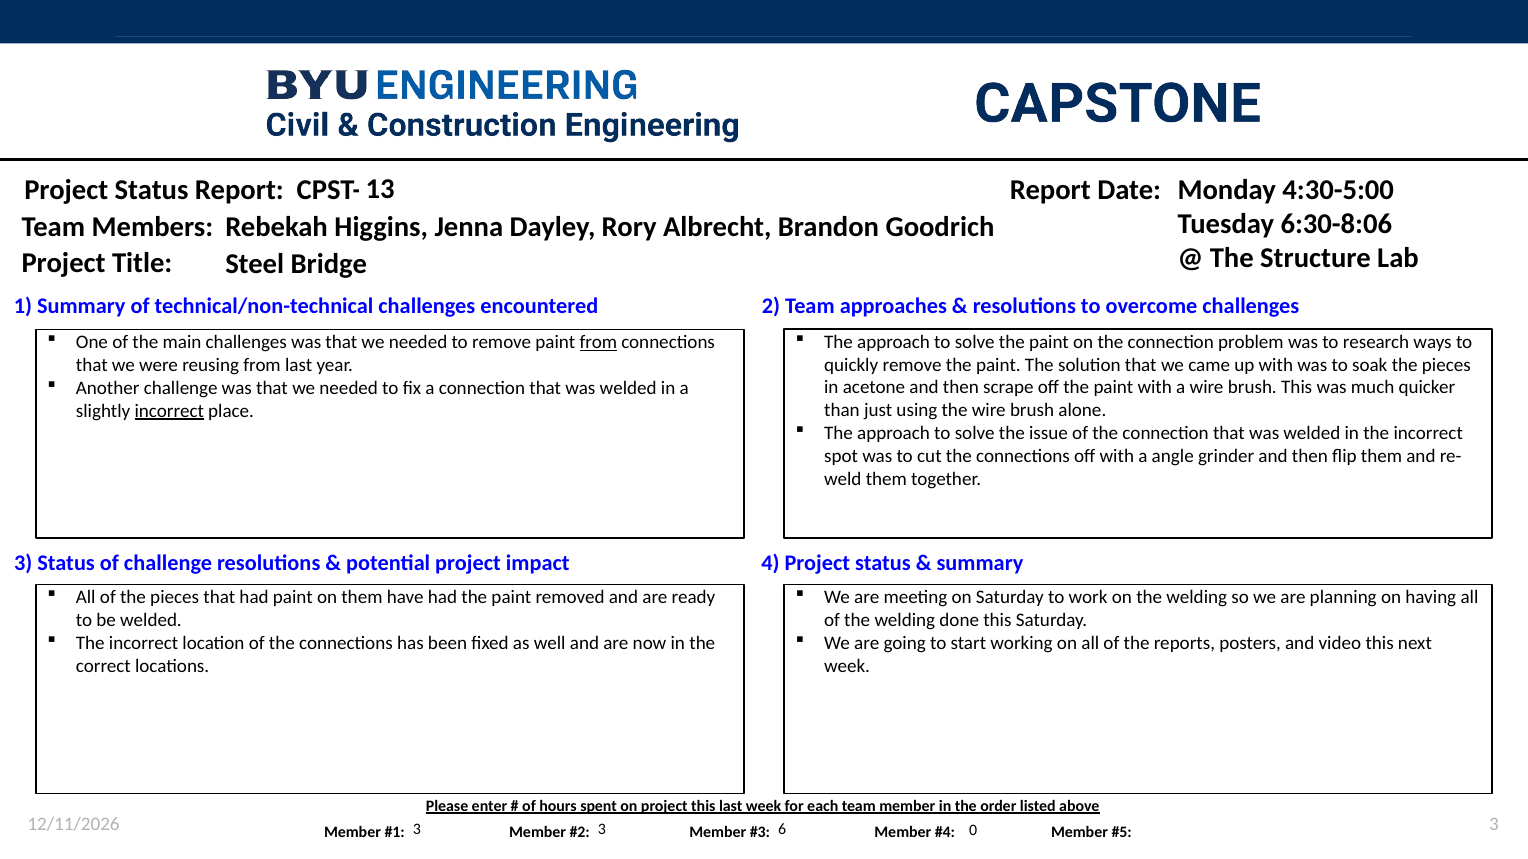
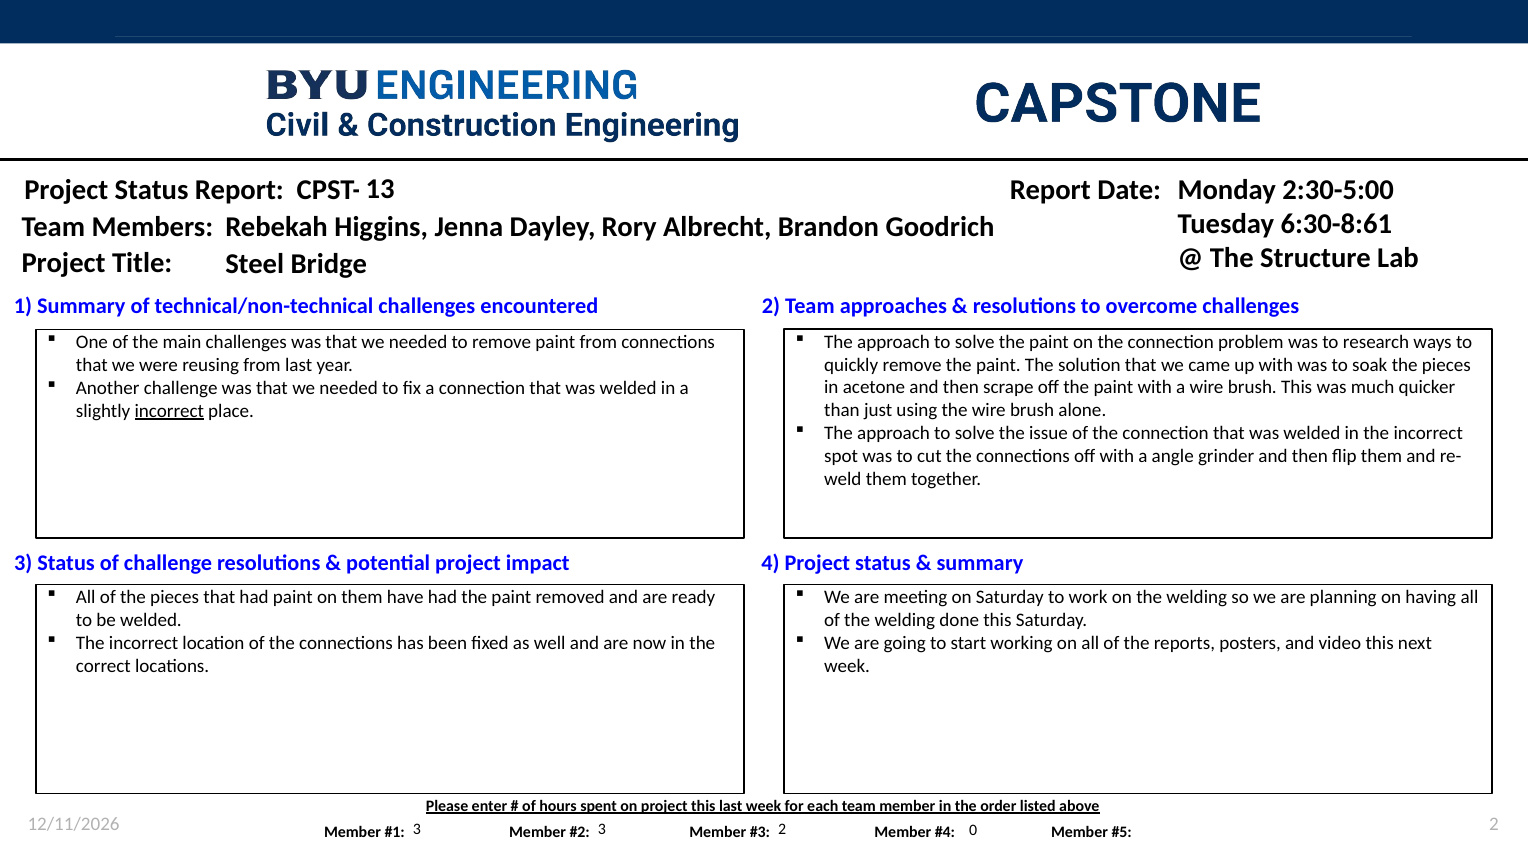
4:30-5:00: 4:30-5:00 -> 2:30-5:00
6:30-8:06: 6:30-8:06 -> 6:30-8:61
from at (598, 342) underline: present -> none
3 at (1494, 825): 3 -> 2
3 6: 6 -> 2
